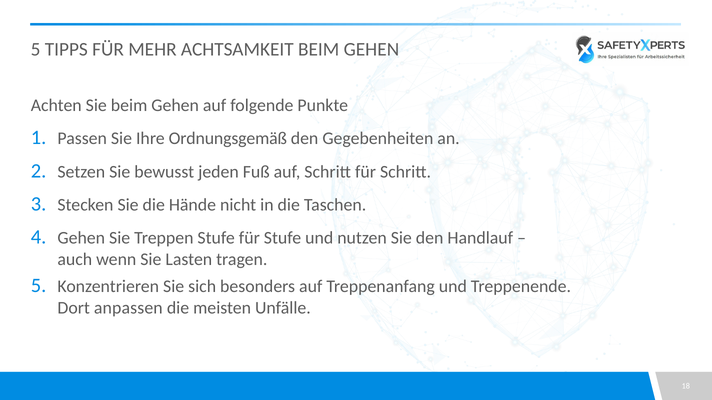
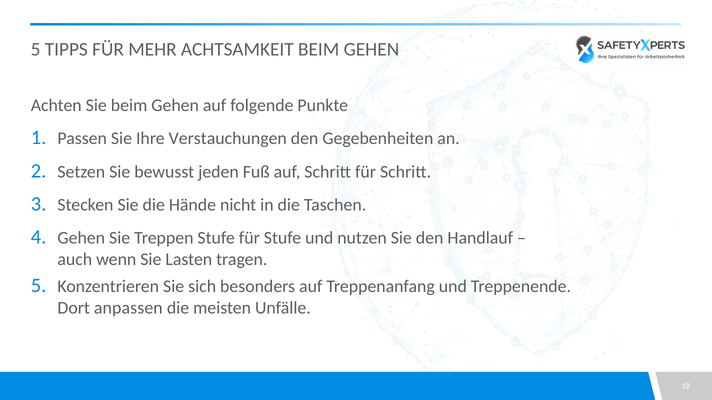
Ordnungsgemäß: Ordnungsgemäß -> Verstauchungen
